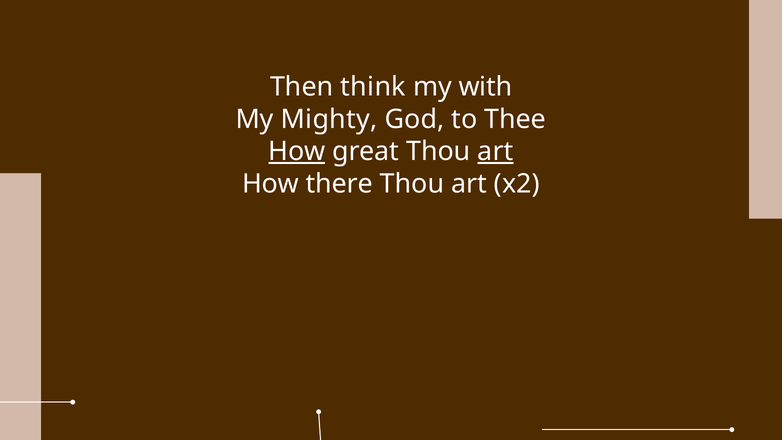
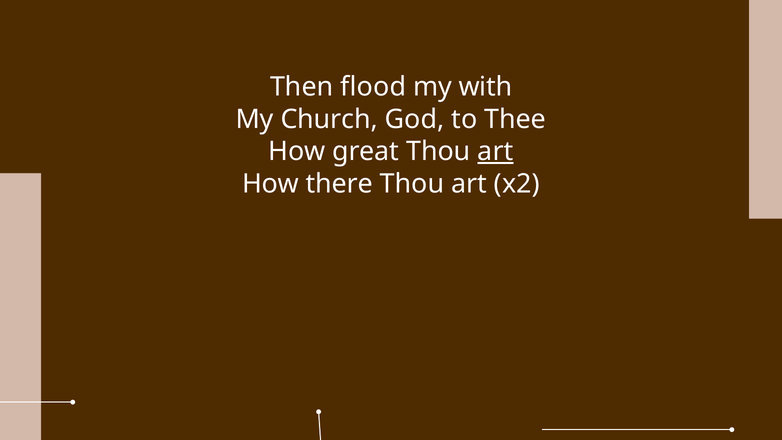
think: think -> flood
Mighty: Mighty -> Church
How at (297, 151) underline: present -> none
